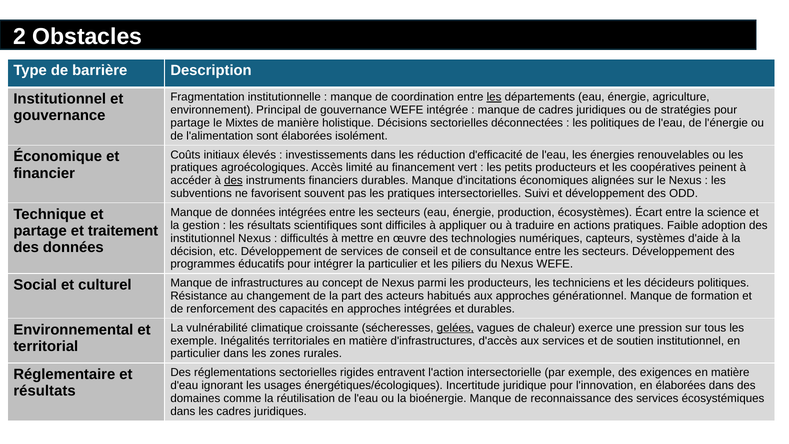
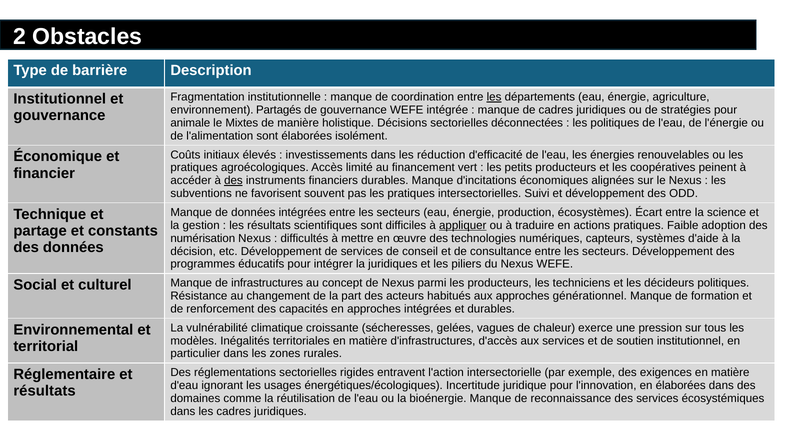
Principal: Principal -> Partagés
partage at (190, 123): partage -> animale
appliquer underline: none -> present
traitement: traitement -> constants
institutionnel at (203, 238): institutionnel -> numérisation
la particulier: particulier -> juridiques
gelées underline: present -> none
exemple at (194, 341): exemple -> modèles
